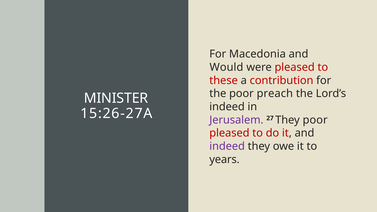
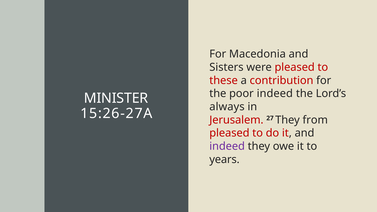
Would: Would -> Sisters
poor preach: preach -> indeed
indeed at (227, 107): indeed -> always
Jerusalem colour: purple -> red
They poor: poor -> from
